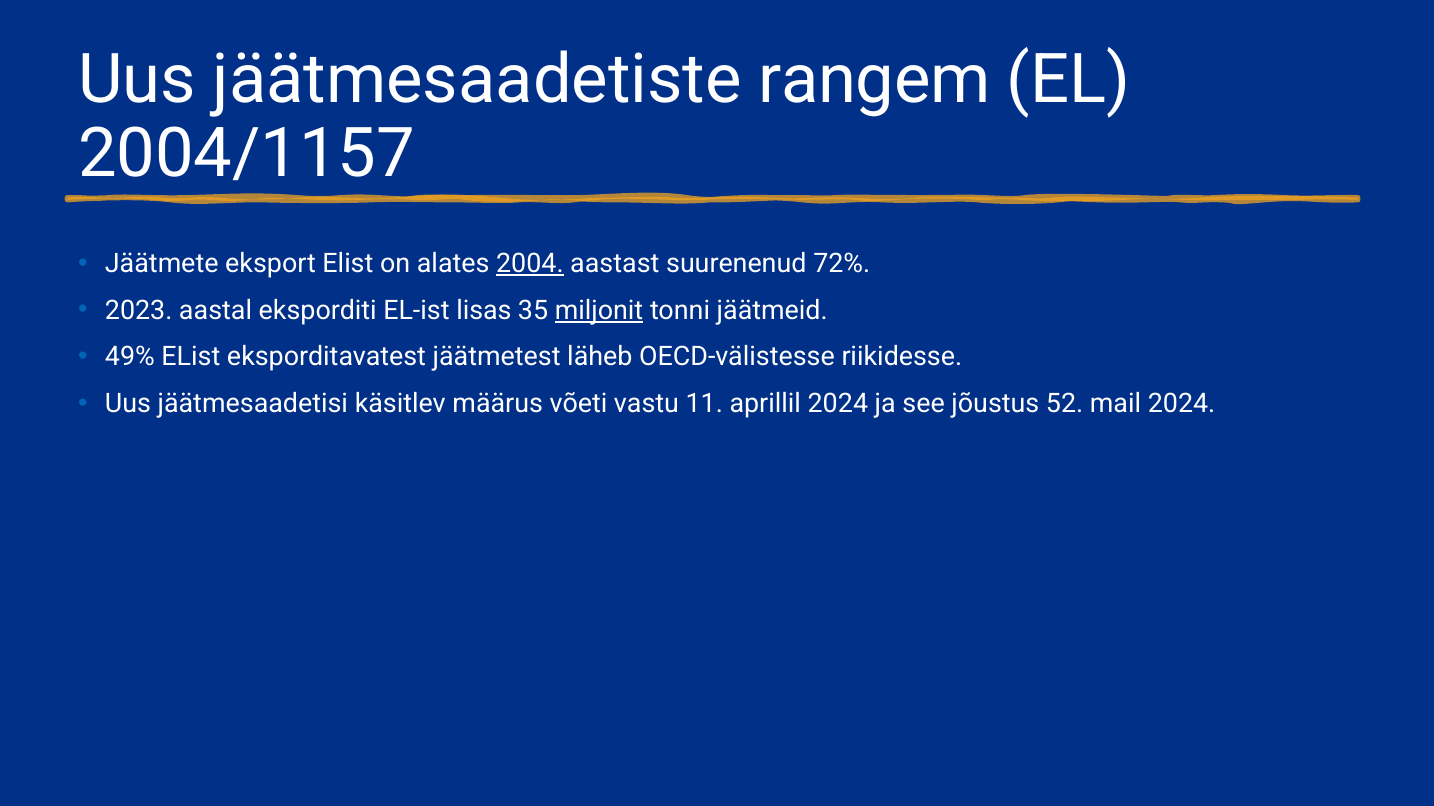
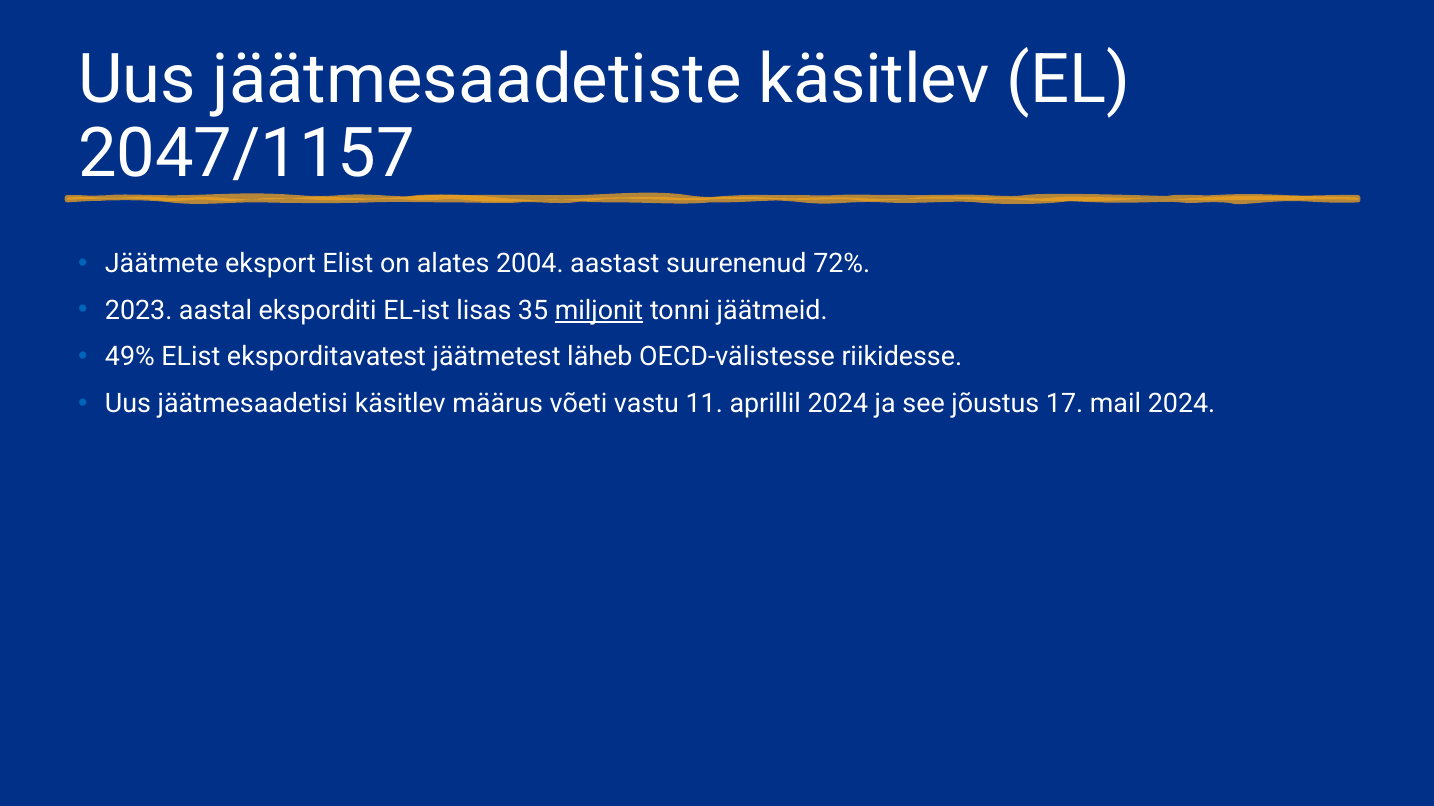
jäätmesaadetiste rangem: rangem -> käsitlev
2004/1157: 2004/1157 -> 2047/1157
2004 underline: present -> none
52: 52 -> 17
